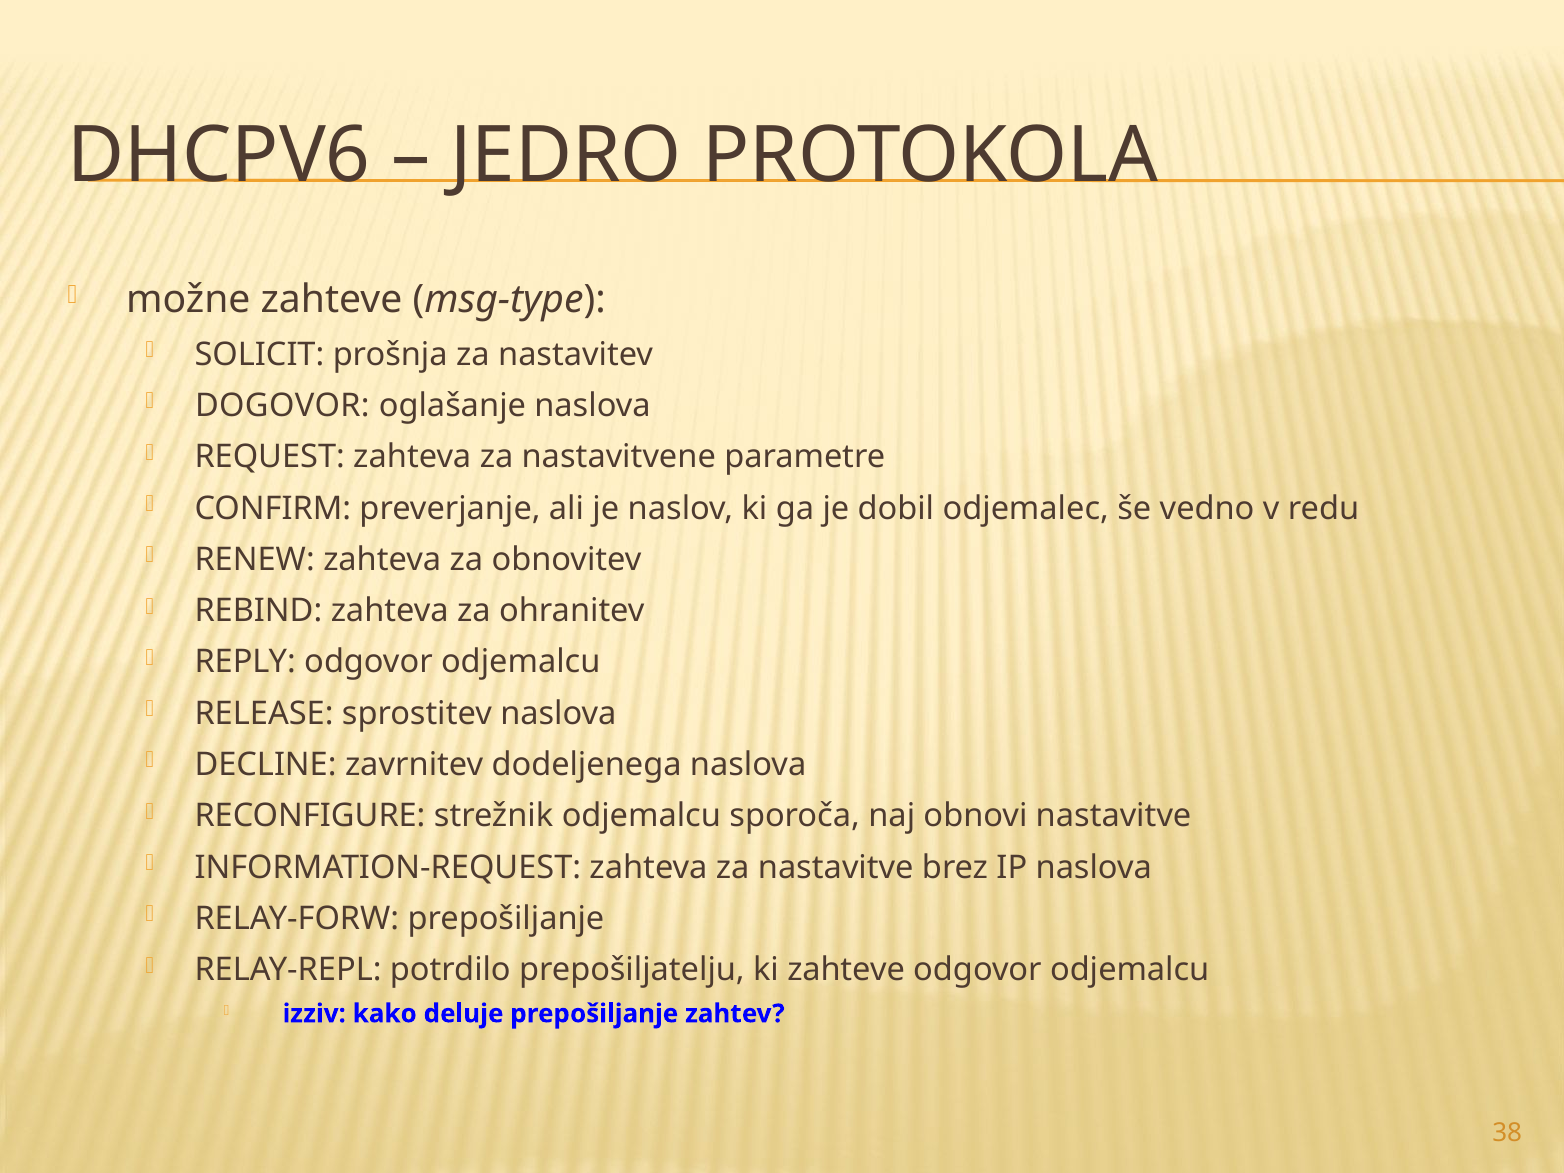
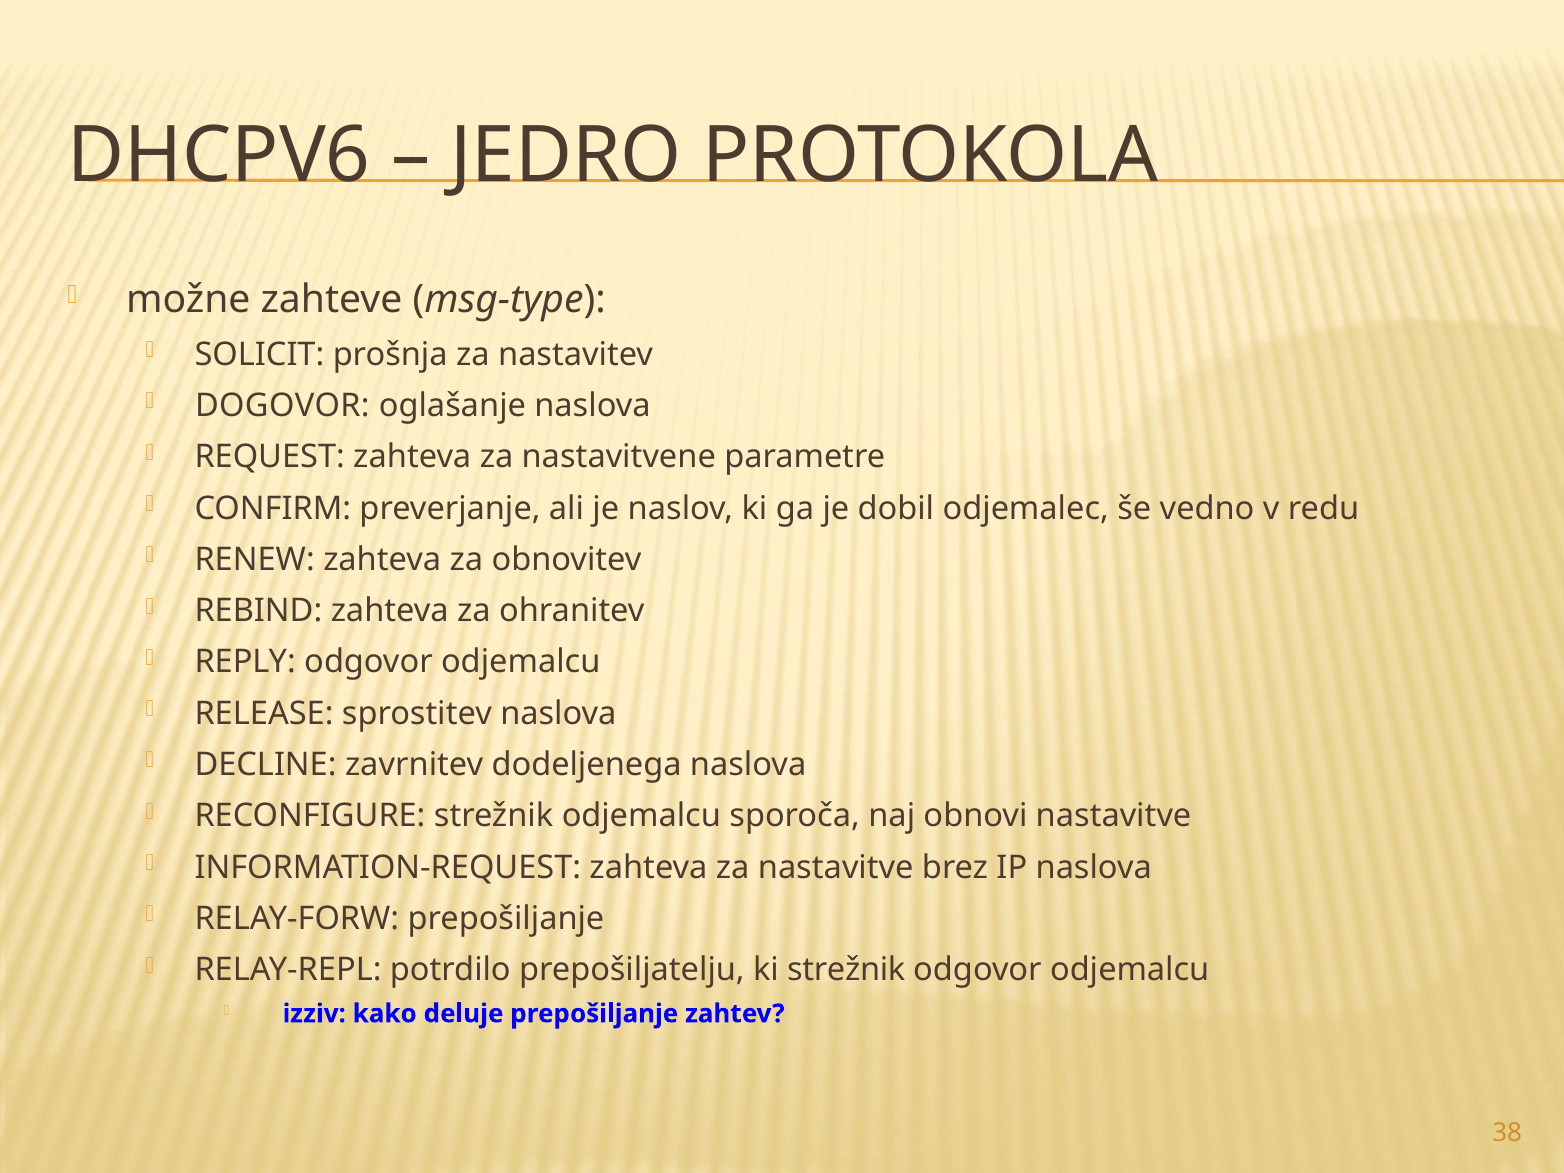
ki zahteve: zahteve -> strežnik
